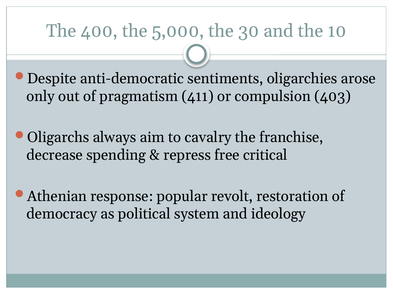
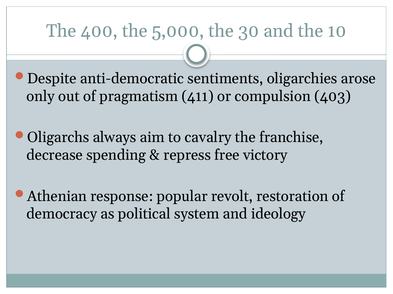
critical: critical -> victory
